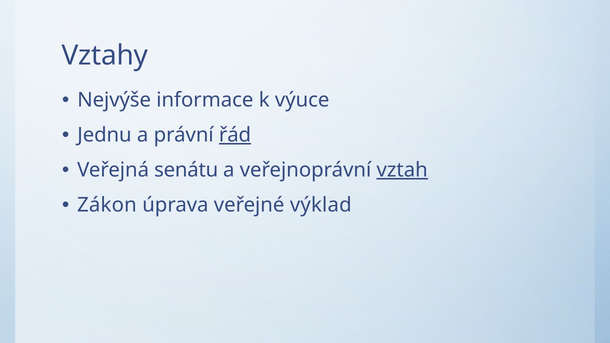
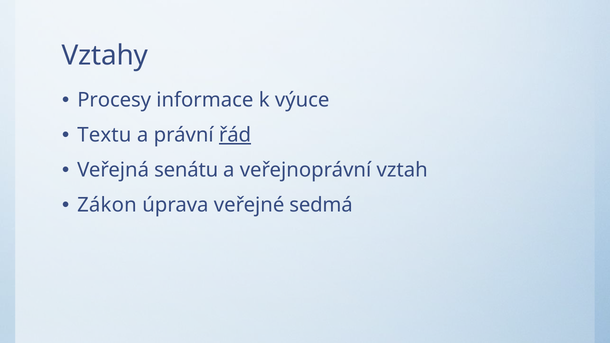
Nejvýše: Nejvýše -> Procesy
Jednu: Jednu -> Textu
vztah underline: present -> none
výklad: výklad -> sedmá
